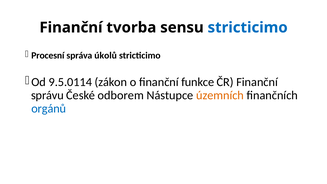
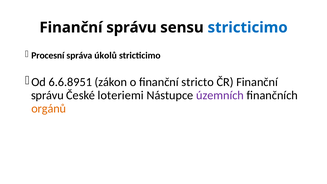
tvorba at (131, 27): tvorba -> správu
9.5.0114: 9.5.0114 -> 6.6.8951
funkce: funkce -> stricto
odborem: odborem -> loteriemi
územních colour: orange -> purple
orgánů colour: blue -> orange
